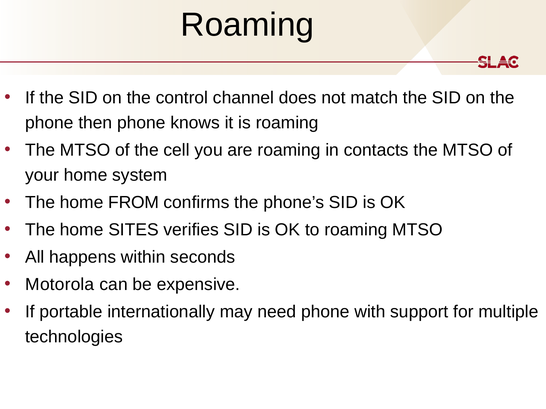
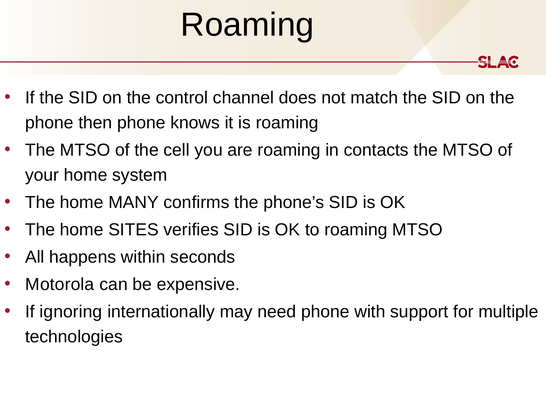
FROM: FROM -> MANY
portable: portable -> ignoring
